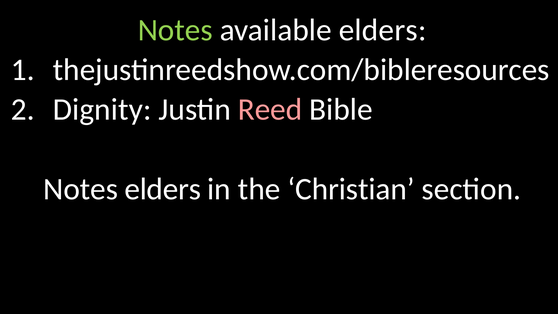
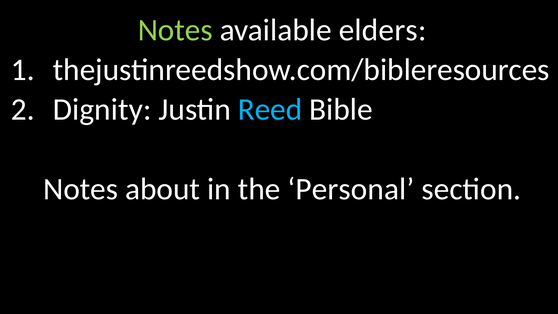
Reed colour: pink -> light blue
Notes elders: elders -> about
Christian: Christian -> Personal
